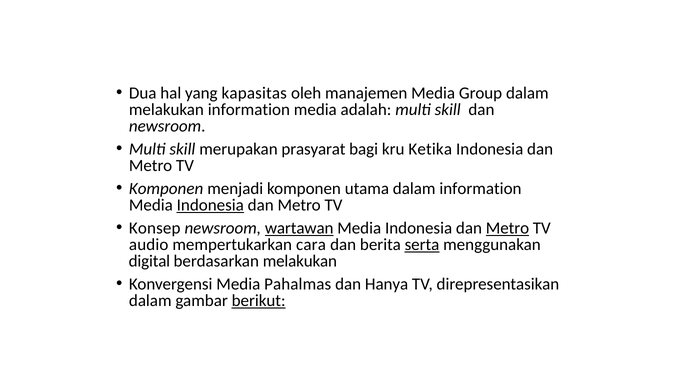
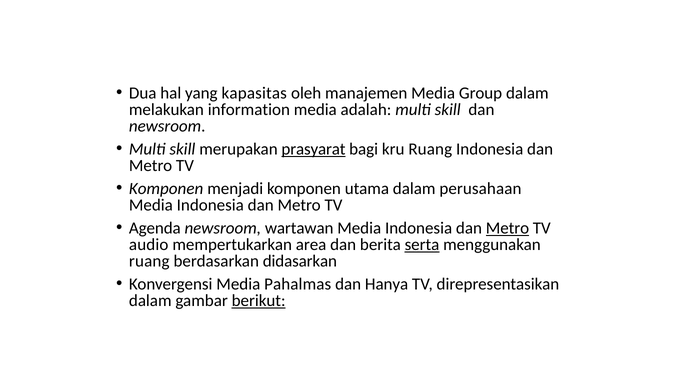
prasyarat underline: none -> present
kru Ketika: Ketika -> Ruang
dalam information: information -> perusahaan
Indonesia at (210, 205) underline: present -> none
Konsep: Konsep -> Agenda
wartawan underline: present -> none
cara: cara -> area
digital at (149, 261): digital -> ruang
berdasarkan melakukan: melakukan -> didasarkan
